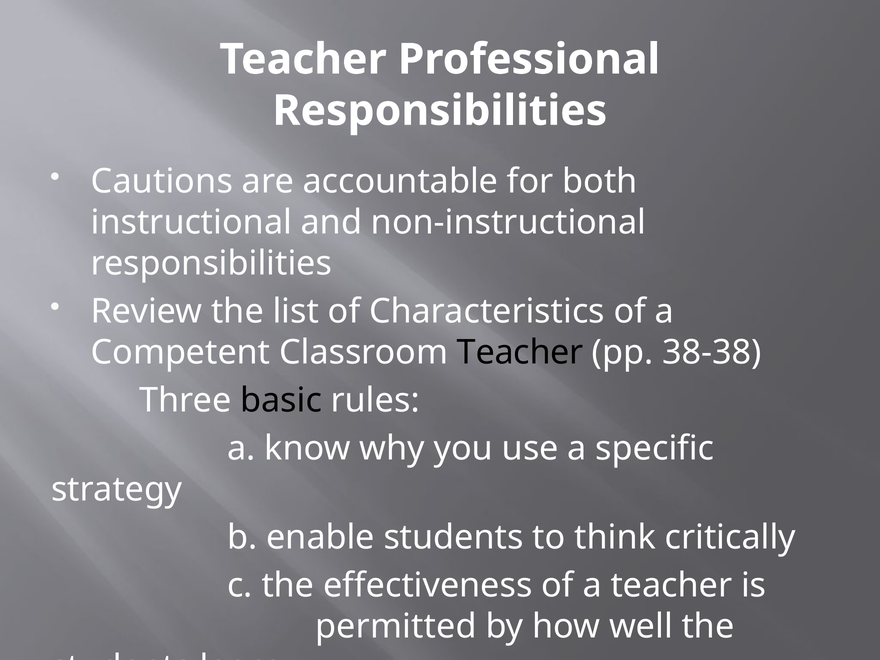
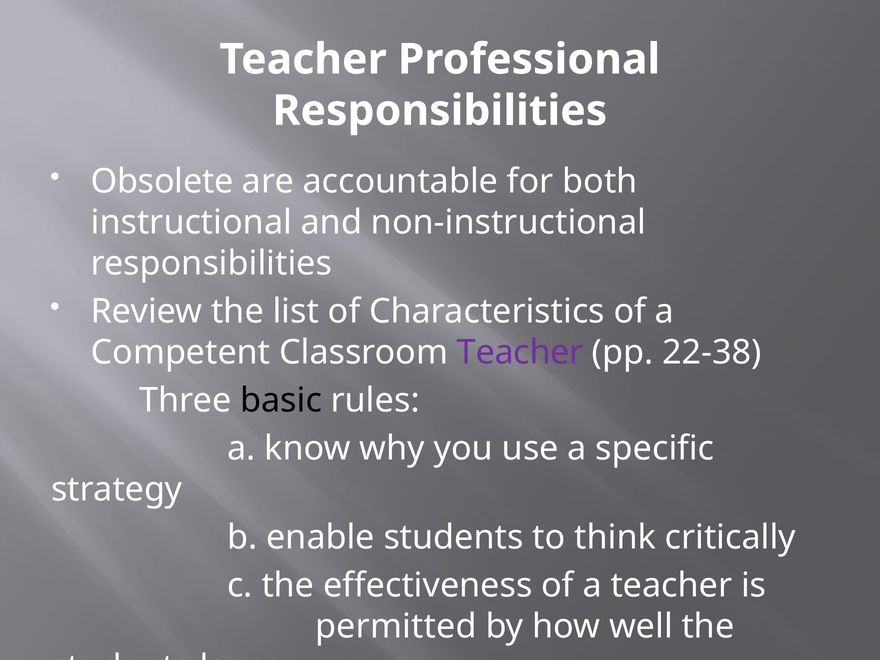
Cautions: Cautions -> Obsolete
Teacher at (520, 352) colour: black -> purple
38-38: 38-38 -> 22-38
